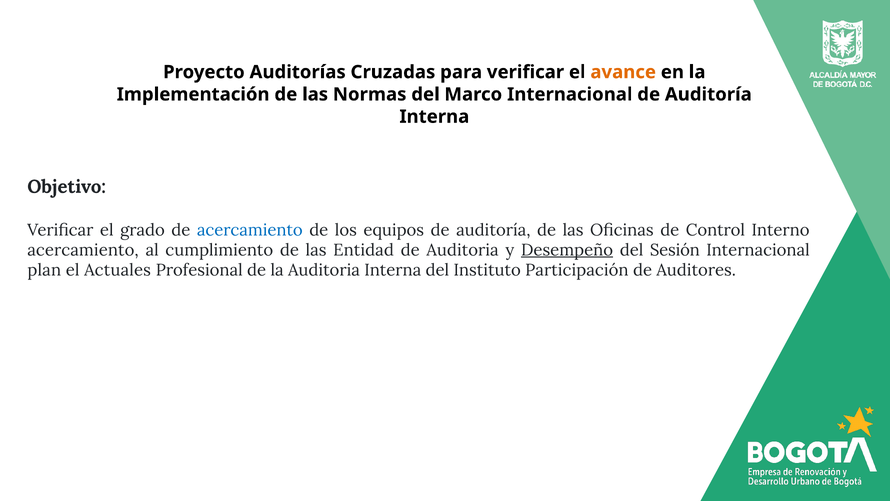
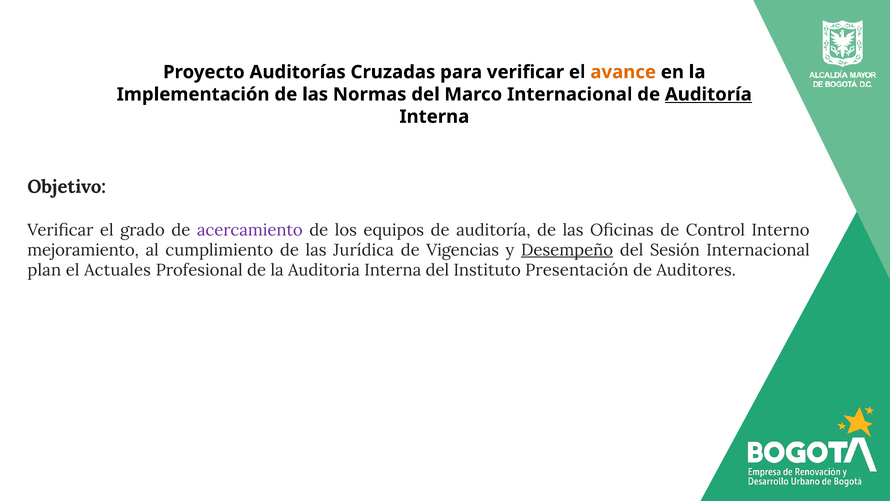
Auditoría at (708, 94) underline: none -> present
acercamiento at (250, 230) colour: blue -> purple
acercamiento at (83, 250): acercamiento -> mejoramiento
Entidad: Entidad -> Jurídica
de Auditoria: Auditoria -> Vigencias
Participación: Participación -> Presentación
